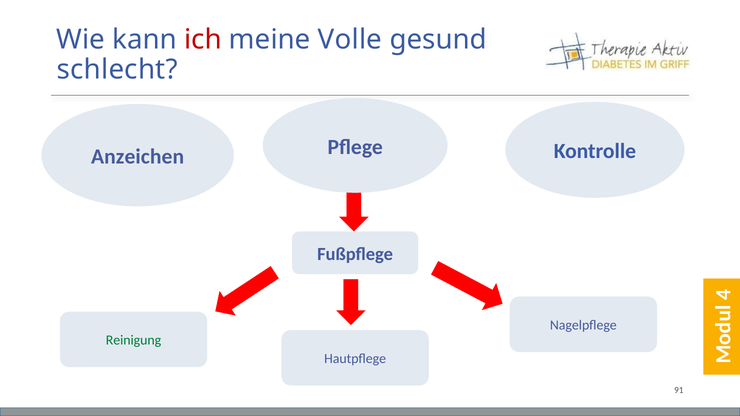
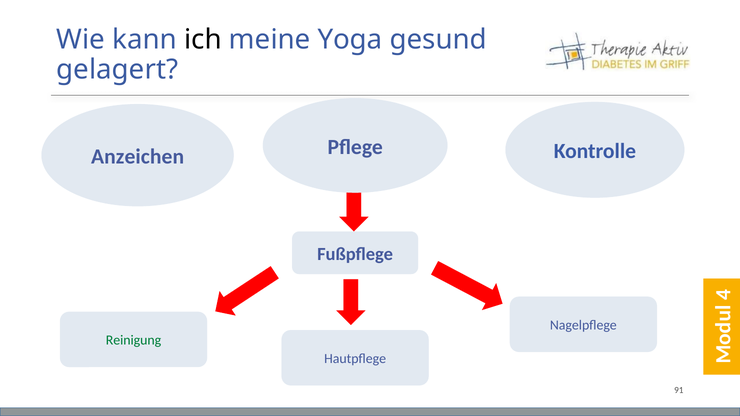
ich colour: red -> black
Volle: Volle -> Yoga
schlecht: schlecht -> gelagert
